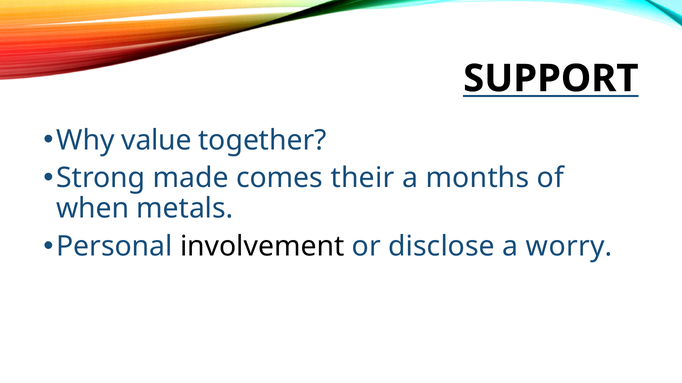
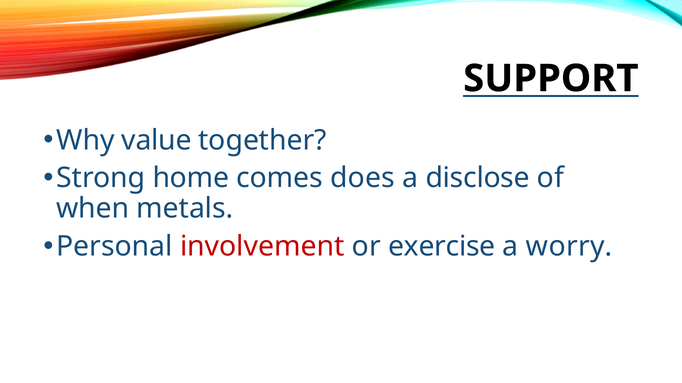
made: made -> home
their: their -> does
months: months -> disclose
involvement colour: black -> red
disclose: disclose -> exercise
